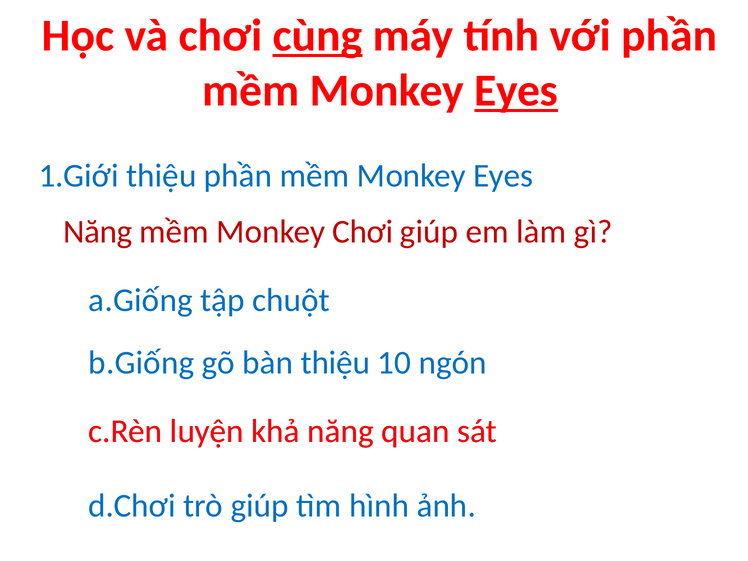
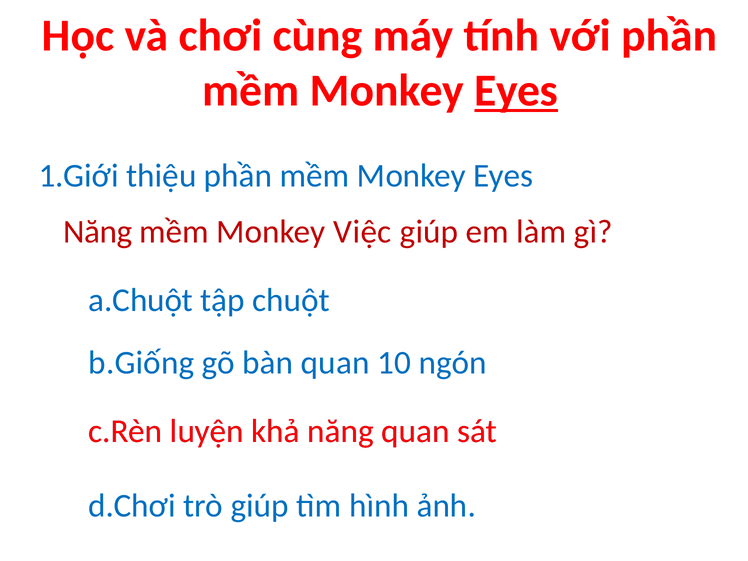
cùng underline: present -> none
Monkey Chơi: Chơi -> Việc
a.Giống: a.Giống -> a.Chuột
bàn thiệu: thiệu -> quan
